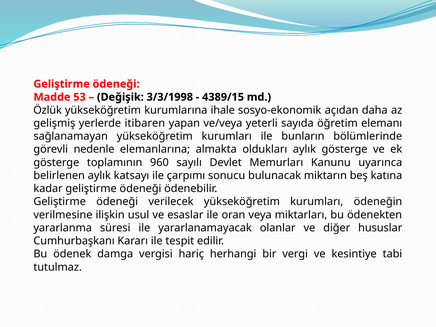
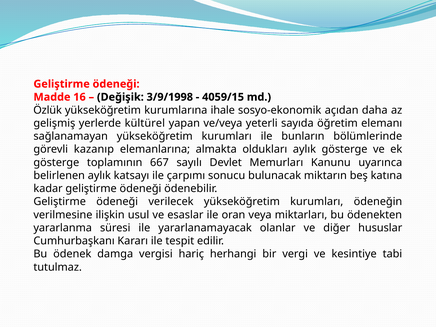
53: 53 -> 16
3/3/1998: 3/3/1998 -> 3/9/1998
4389/15: 4389/15 -> 4059/15
itibaren: itibaren -> kültürel
nedenle: nedenle -> kazanıp
960: 960 -> 667
